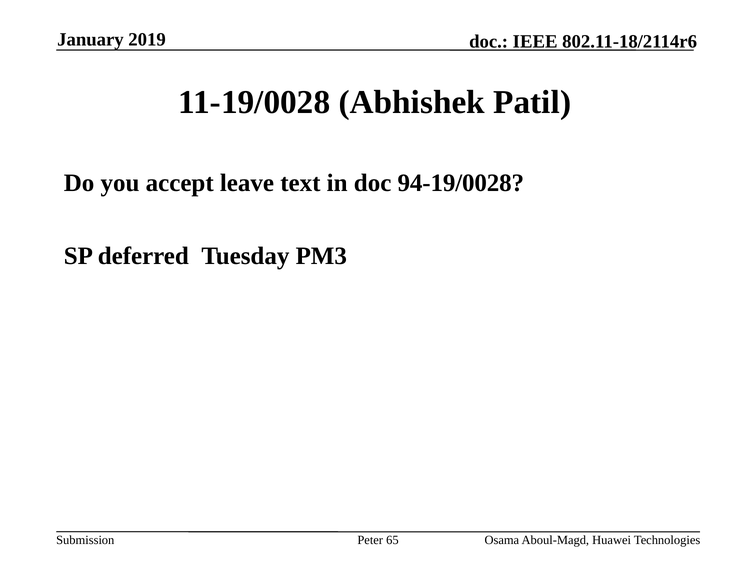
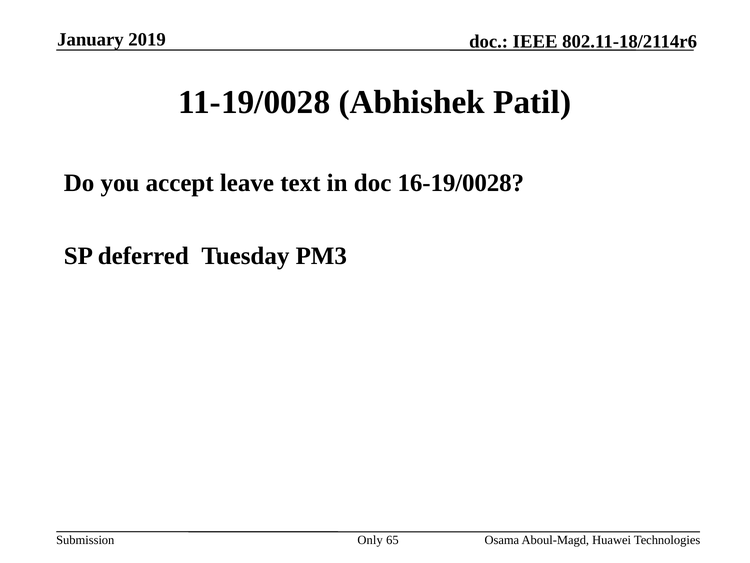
94-19/0028: 94-19/0028 -> 16-19/0028
Peter: Peter -> Only
